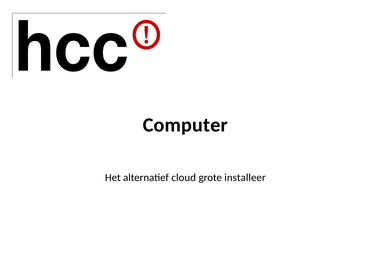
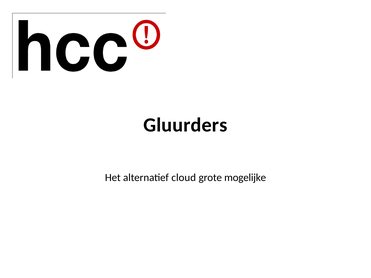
Computer: Computer -> Gluurders
installeer: installeer -> mogelijke
